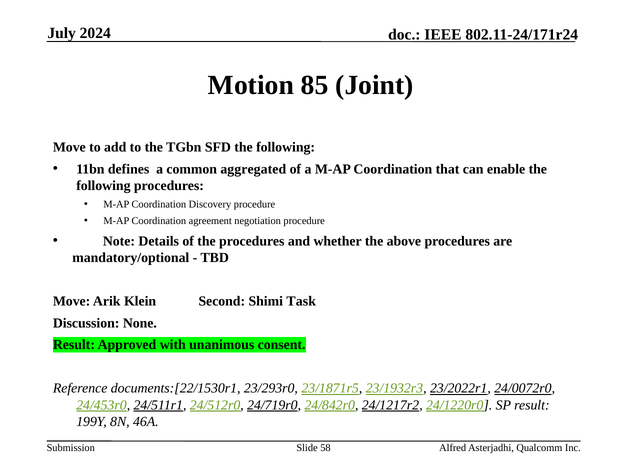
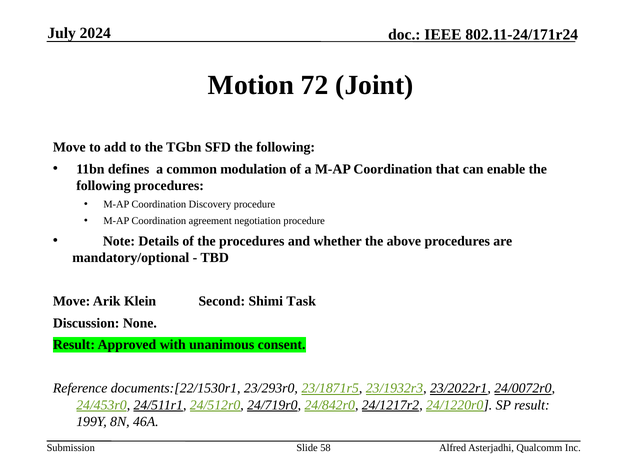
85: 85 -> 72
aggregated: aggregated -> modulation
